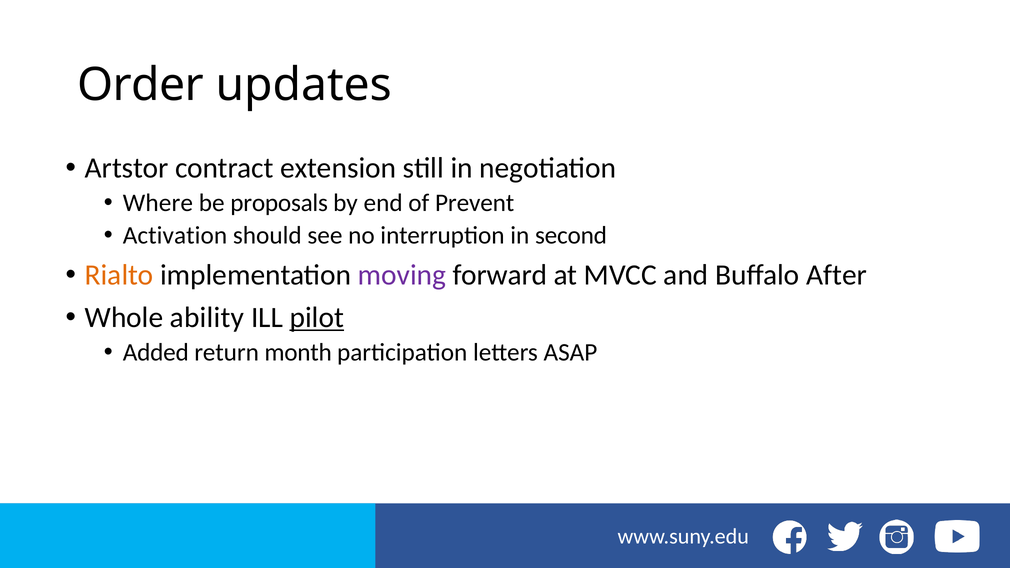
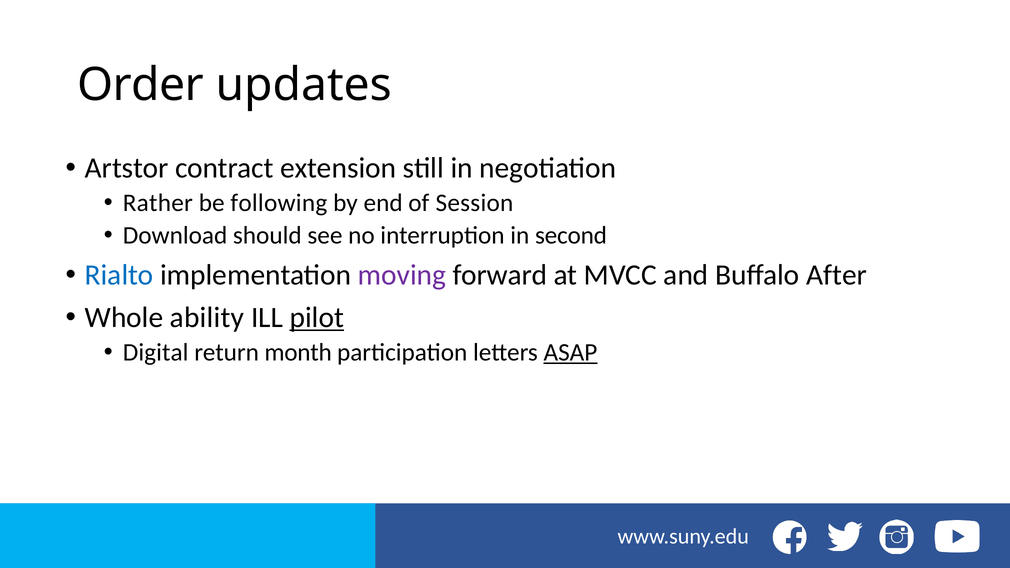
Where: Where -> Rather
proposals: proposals -> following
Prevent: Prevent -> Session
Activation: Activation -> Download
Rialto colour: orange -> blue
Added: Added -> Digital
ASAP underline: none -> present
